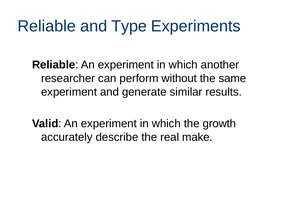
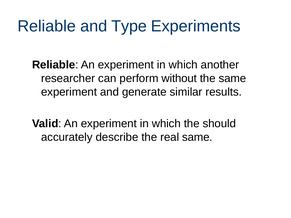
growth: growth -> should
real make: make -> same
